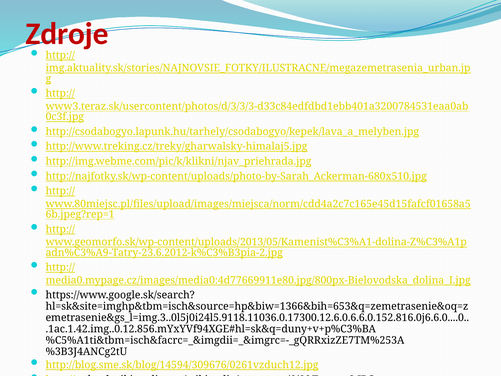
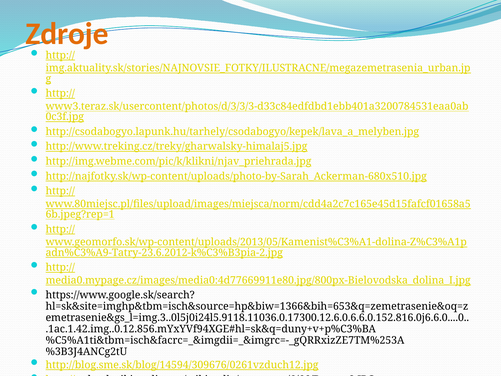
Zdroje colour: red -> orange
